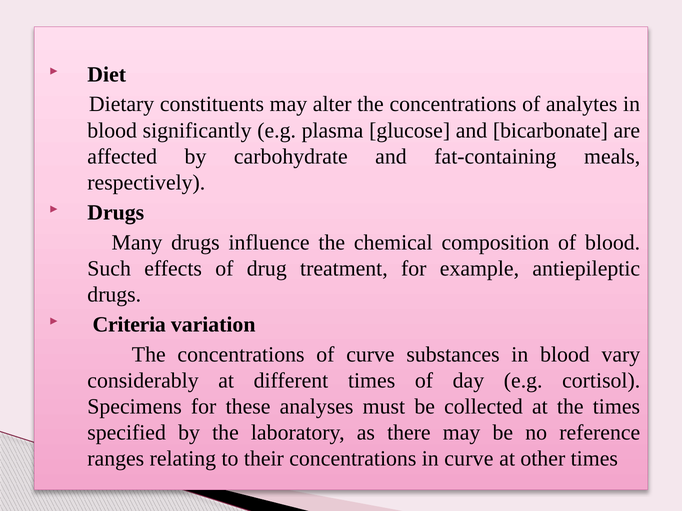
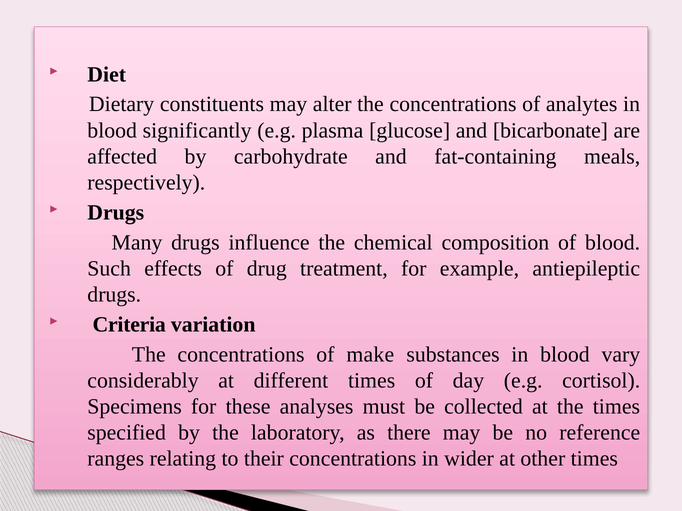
of curve: curve -> make
in curve: curve -> wider
